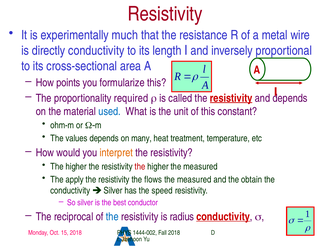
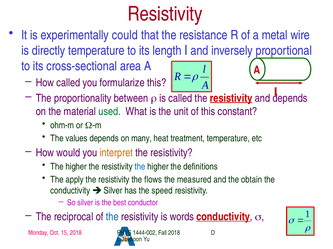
much: much -> could
directly conductivity: conductivity -> temperature
How points: points -> called
required: required -> between
used colour: blue -> green
the at (140, 167) colour: red -> blue
higher the measured: measured -> definitions
radius: radius -> words
